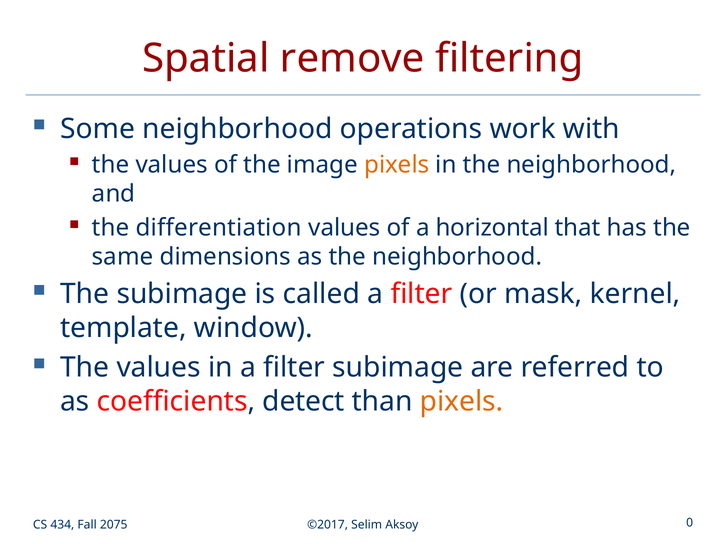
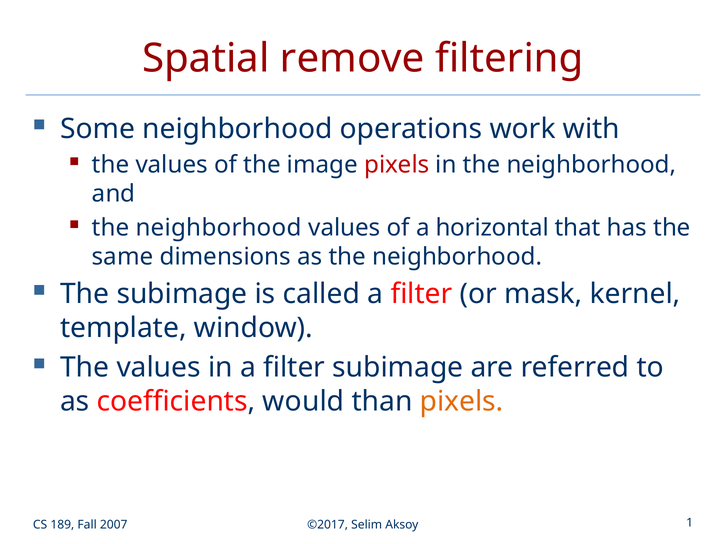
pixels at (397, 165) colour: orange -> red
differentiation at (219, 228): differentiation -> neighborhood
detect: detect -> would
434: 434 -> 189
2075: 2075 -> 2007
0: 0 -> 1
